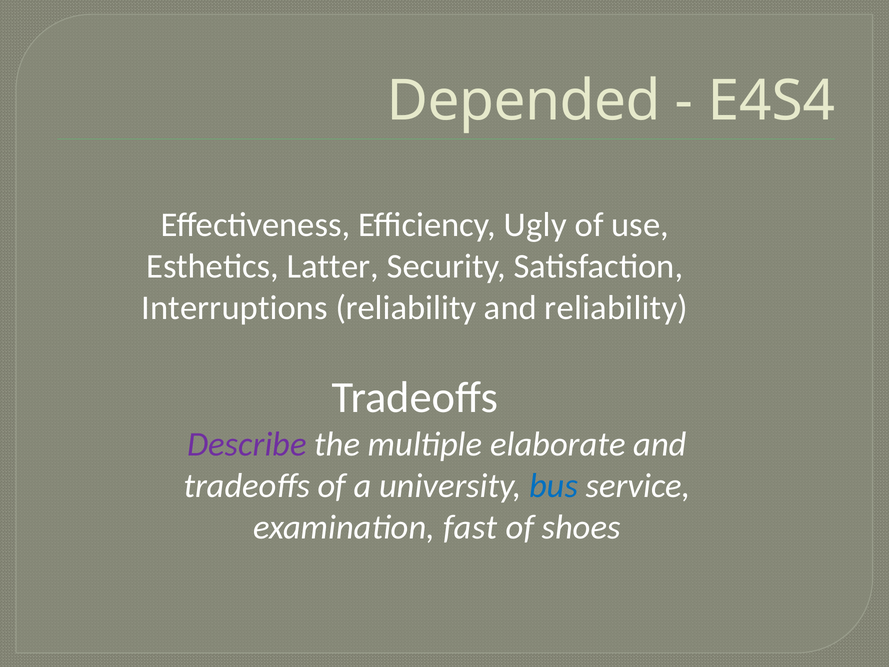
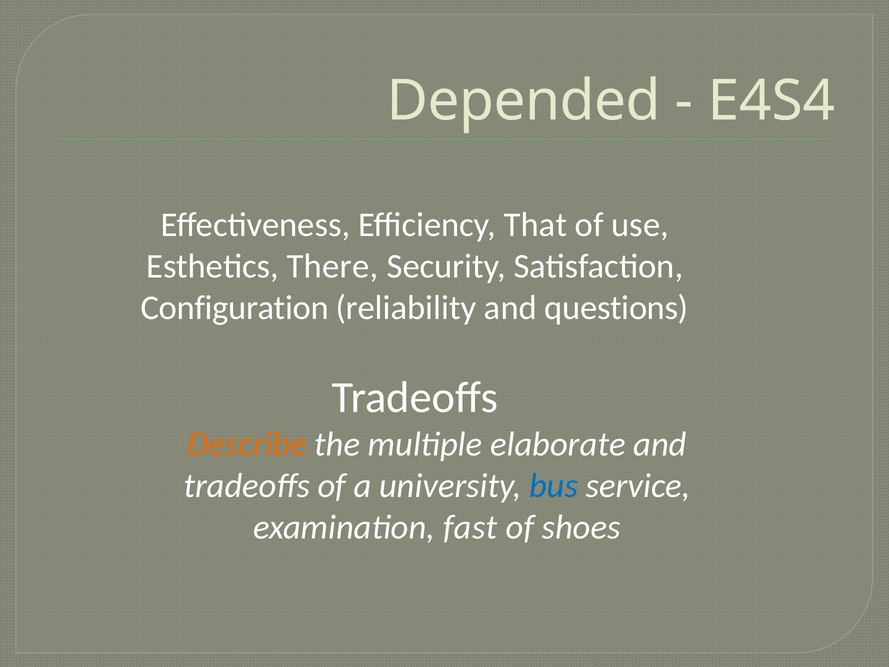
Ugly: Ugly -> That
Latter: Latter -> There
Interruptions: Interruptions -> Configuration
and reliability: reliability -> questions
Describe colour: purple -> orange
